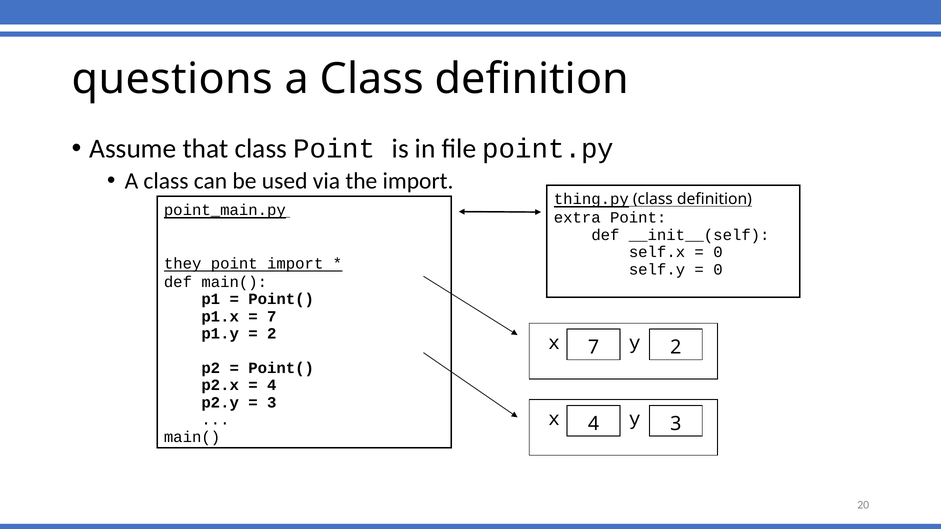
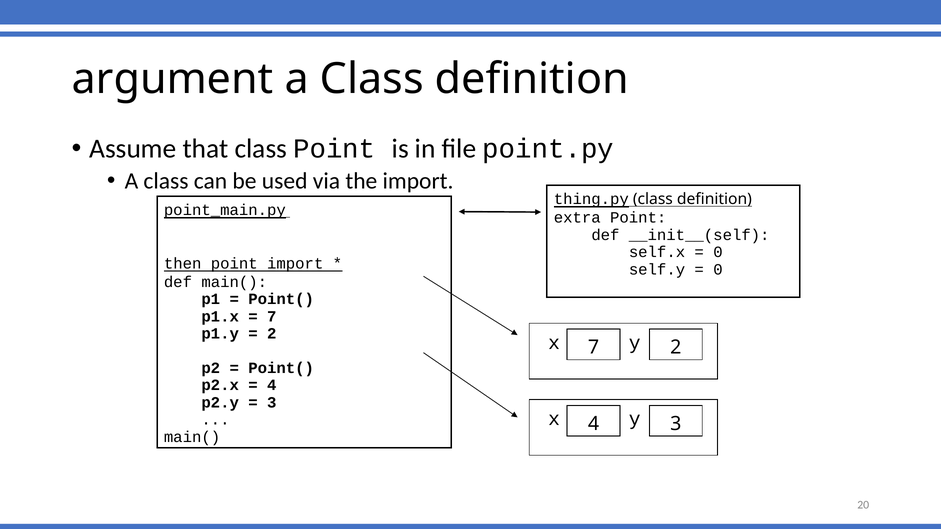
questions: questions -> argument
they: they -> then
